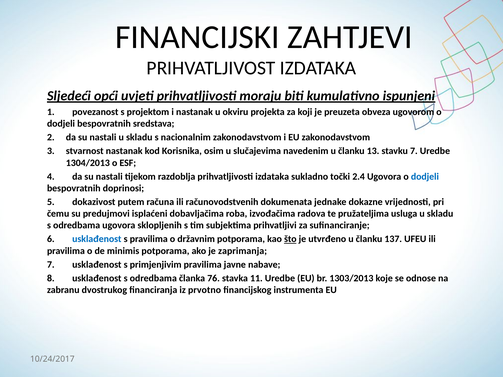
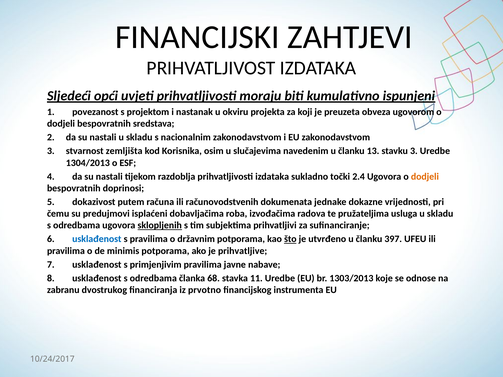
stvarnost nastanak: nastanak -> zemljišta
stavku 7: 7 -> 3
dodjeli at (425, 177) colour: blue -> orange
sklopljenih underline: none -> present
137: 137 -> 397
zaprimanja: zaprimanja -> prihvatljive
76: 76 -> 68
